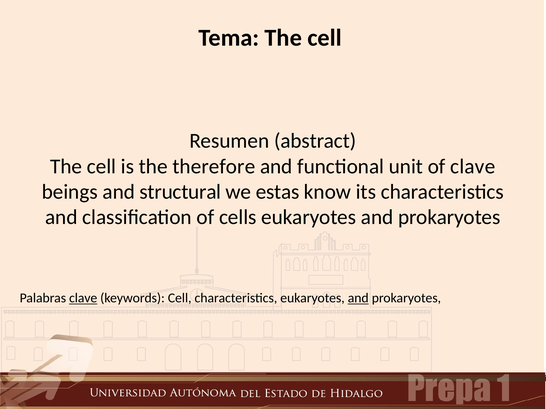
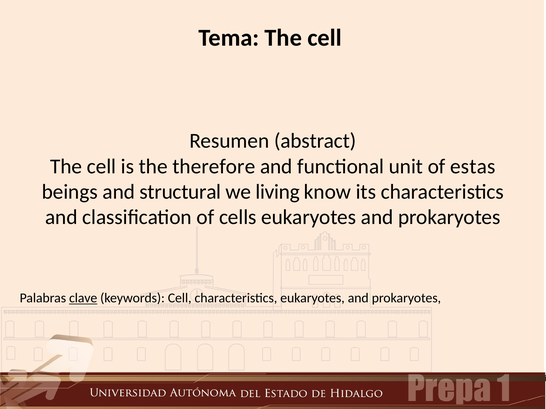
of clave: clave -> estas
estas: estas -> living
and at (358, 298) underline: present -> none
